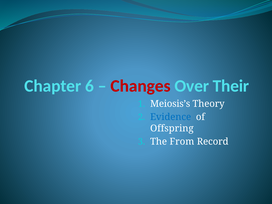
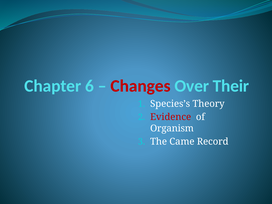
Meiosis’s: Meiosis’s -> Species’s
Evidence colour: blue -> red
Offspring: Offspring -> Organism
From: From -> Came
